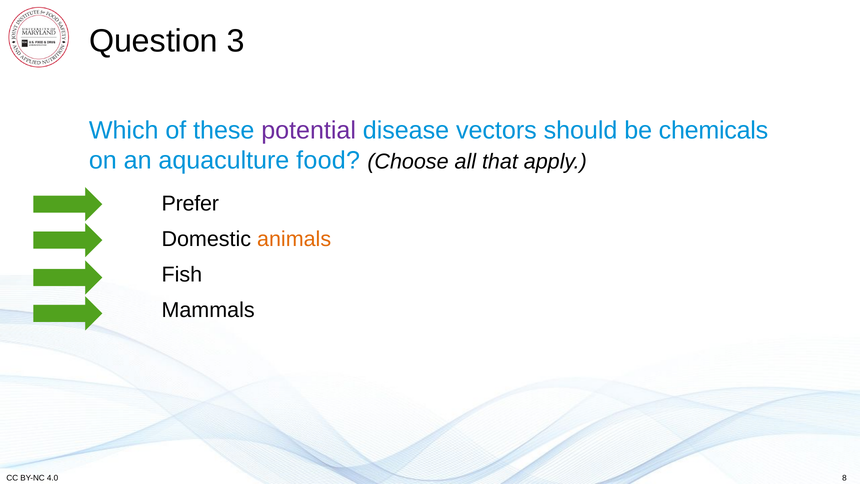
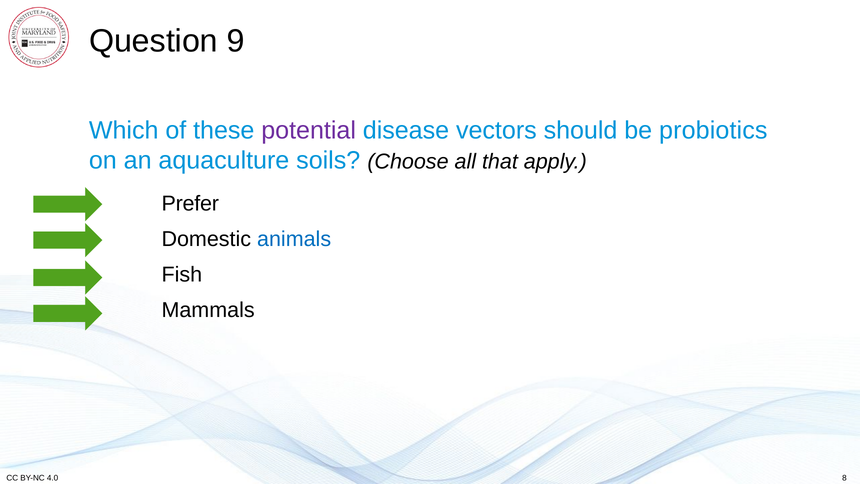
3: 3 -> 9
chemicals: chemicals -> probiotics
food: food -> soils
animals colour: orange -> blue
